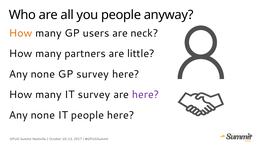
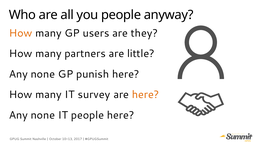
neck: neck -> they
GP survey: survey -> punish
here at (146, 95) colour: purple -> orange
